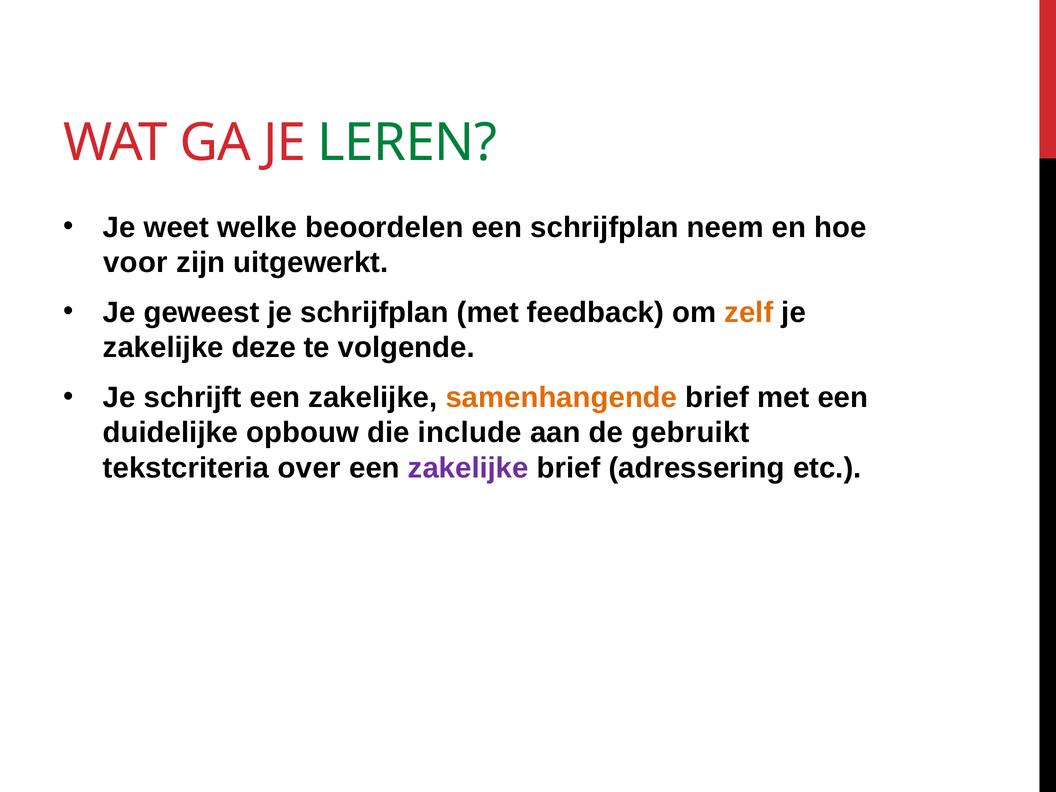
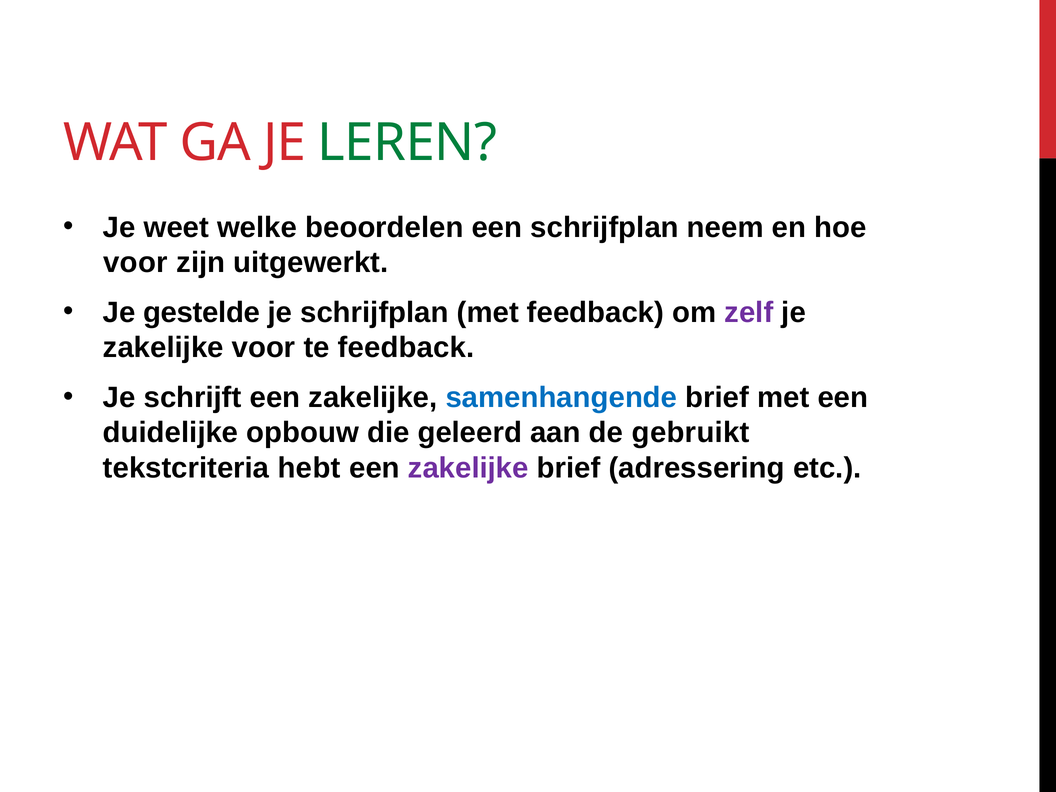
geweest: geweest -> gestelde
zelf colour: orange -> purple
zakelijke deze: deze -> voor
te volgende: volgende -> feedback
samenhangende colour: orange -> blue
include: include -> geleerd
over: over -> hebt
